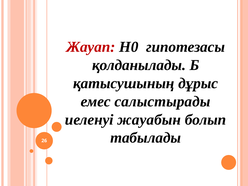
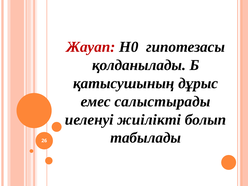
жауабын: жауабын -> жиілікті
